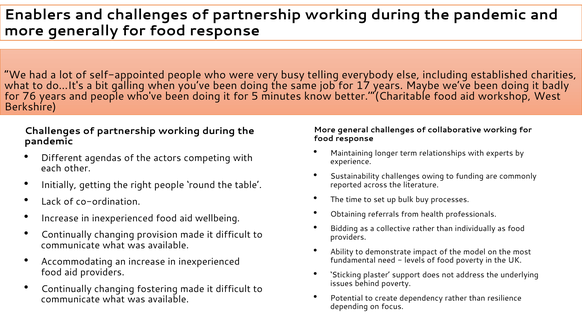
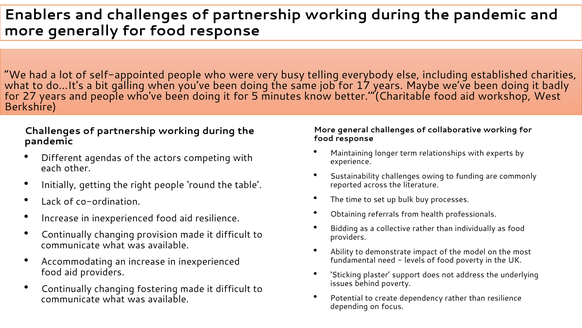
76: 76 -> 27
aid wellbeing: wellbeing -> resilience
